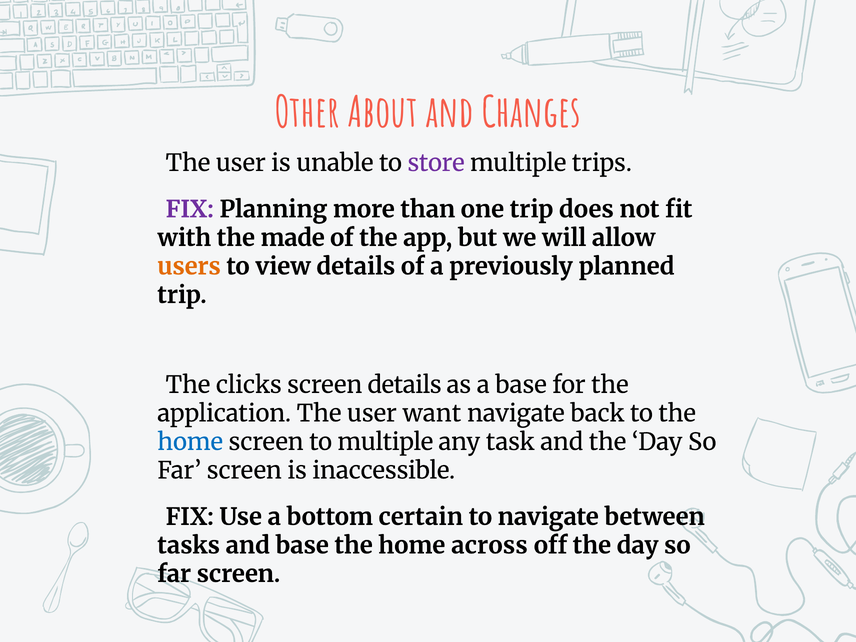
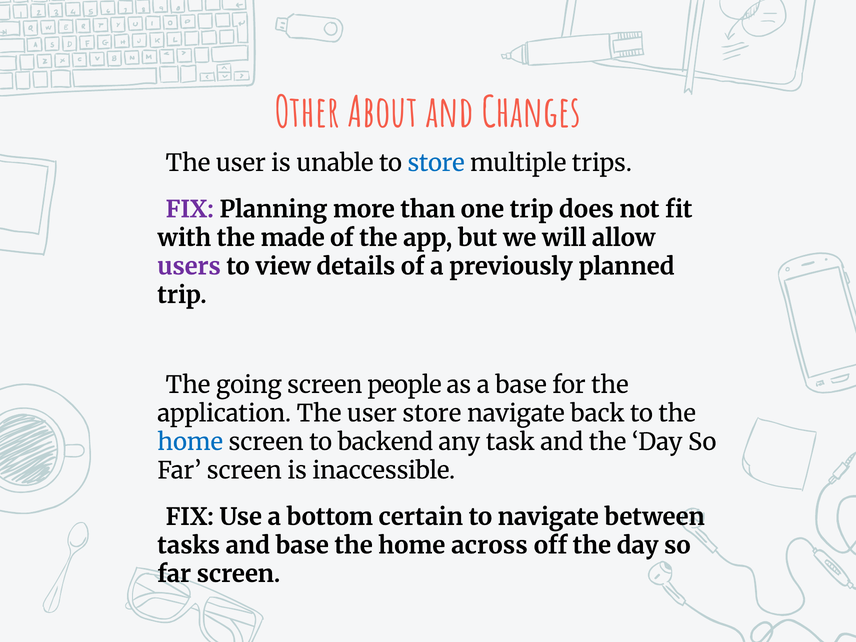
store at (436, 163) colour: purple -> blue
users colour: orange -> purple
clicks: clicks -> going
screen details: details -> people
user want: want -> store
to multiple: multiple -> backend
